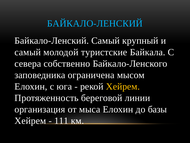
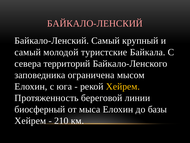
БАЙКАЛО-ЛЕНСКИЙ at (95, 23) colour: light blue -> pink
собственно: собственно -> территорий
организация: организация -> биосферный
111: 111 -> 210
